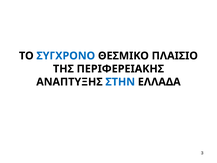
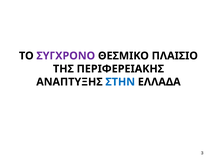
ΣΥΓΧΡΟΝΟ colour: blue -> purple
